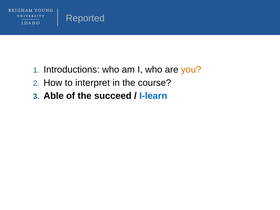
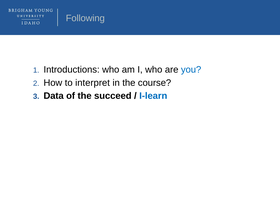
Reported: Reported -> Following
you colour: orange -> blue
Able: Able -> Data
